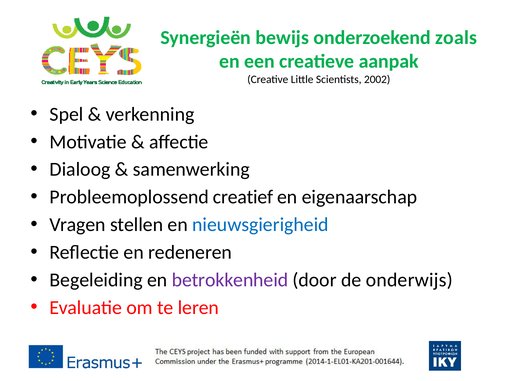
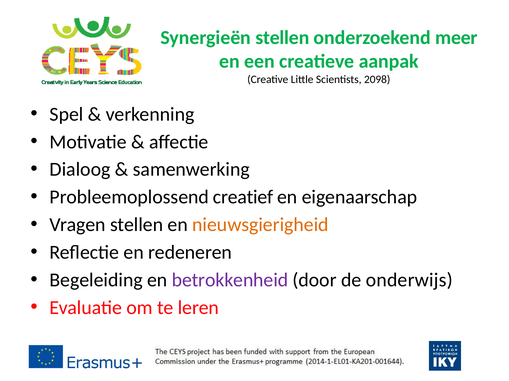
Synergieën bewijs: bewijs -> stellen
zoals: zoals -> meer
2002: 2002 -> 2098
nieuwsgierigheid colour: blue -> orange
